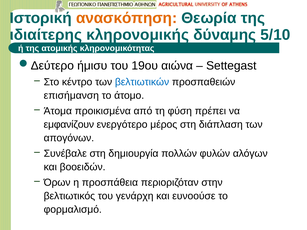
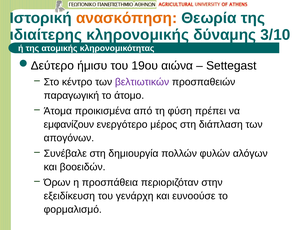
5/10: 5/10 -> 3/10
βελτιωτικών colour: blue -> purple
επισήμανση: επισήμανση -> παραγωγική
βελτιωτικός: βελτιωτικός -> εξειδίκευση
